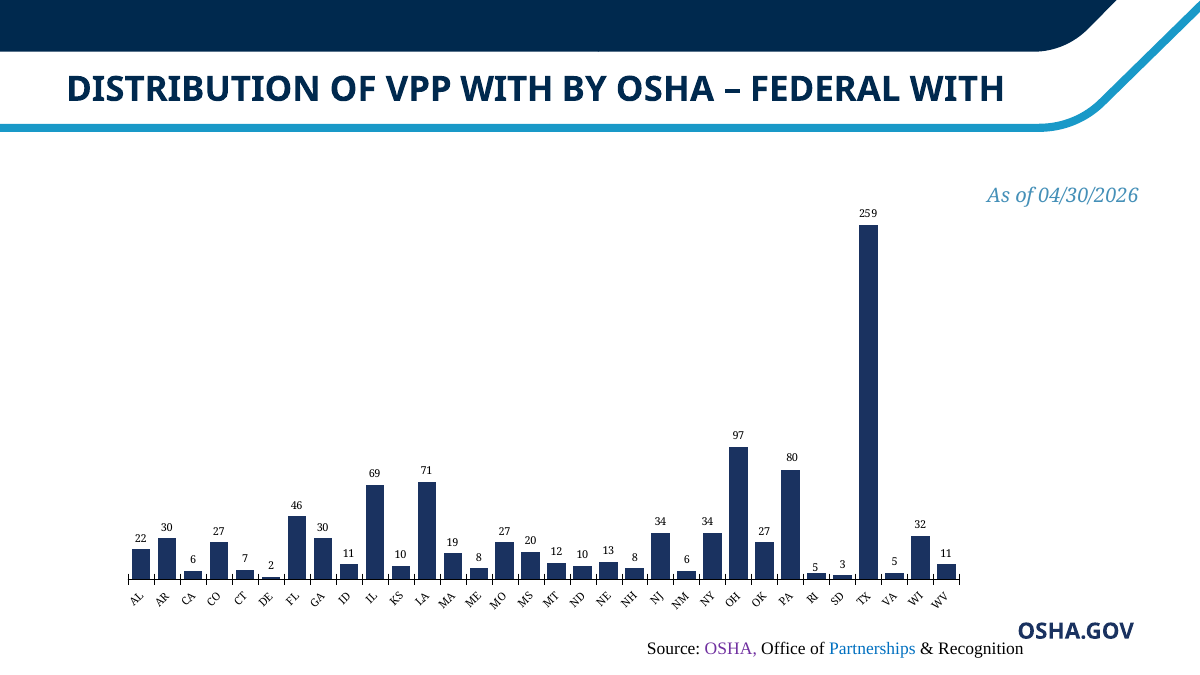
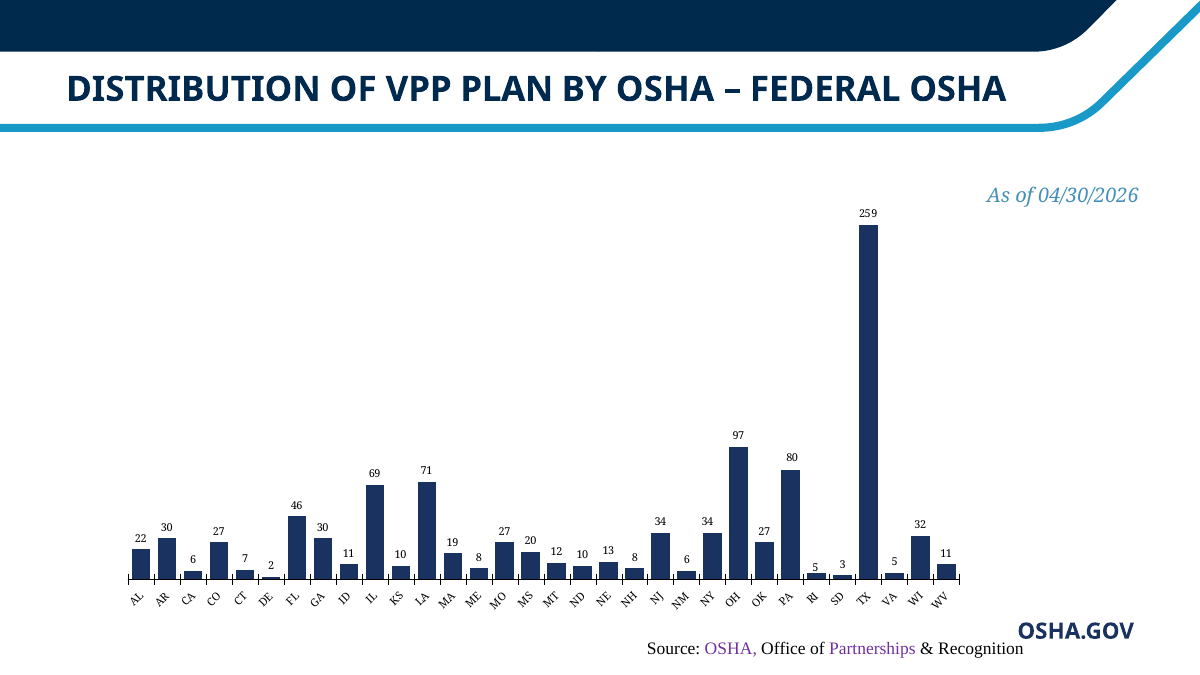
VPP WITH: WITH -> PLAN
FEDERAL WITH: WITH -> OSHA
Partnerships colour: blue -> purple
